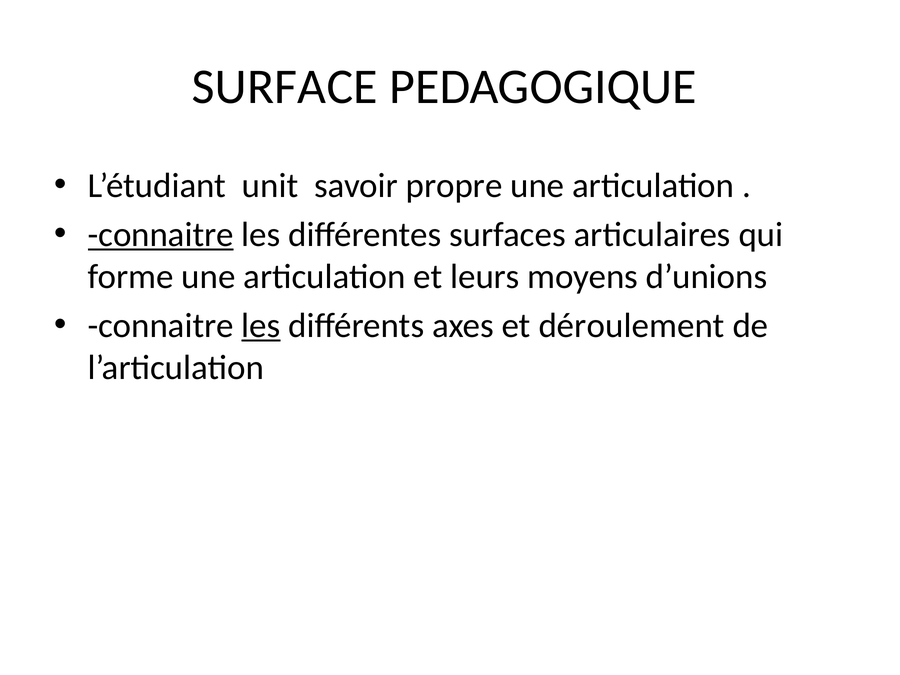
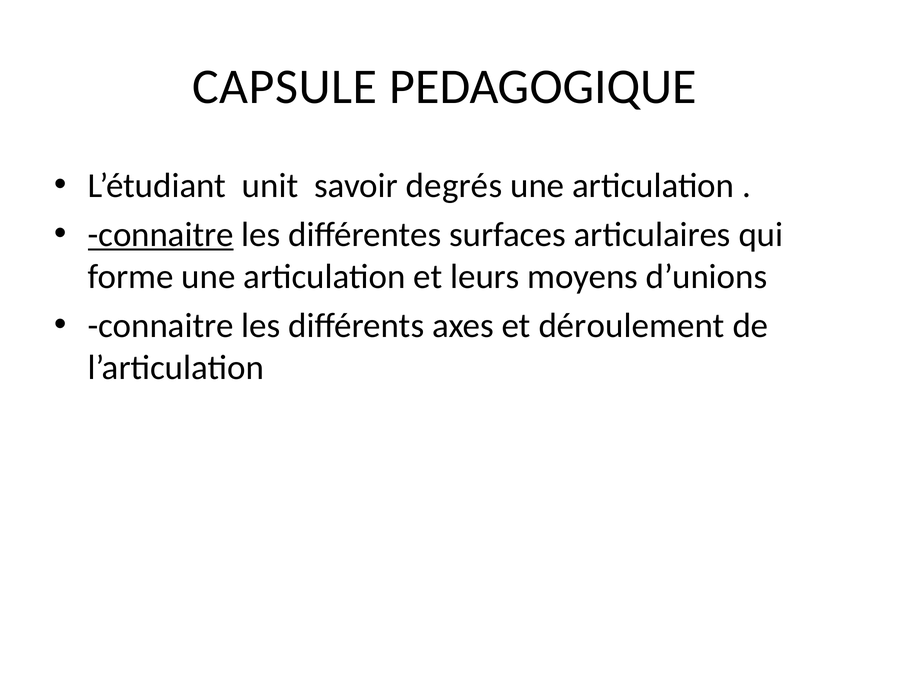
SURFACE: SURFACE -> CAPSULE
propre: propre -> degrés
les at (261, 326) underline: present -> none
